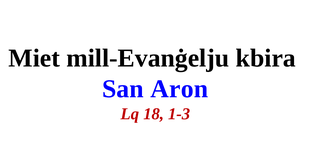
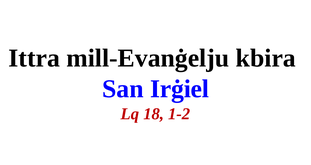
Miet: Miet -> Ittra
Aron: Aron -> Irġiel
1-3: 1-3 -> 1-2
